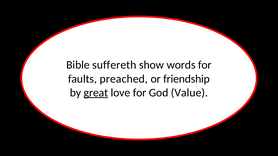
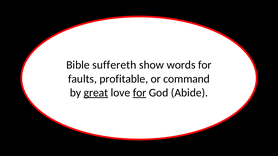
preached: preached -> profitable
friendship: friendship -> command
for at (140, 93) underline: none -> present
Value: Value -> Abide
